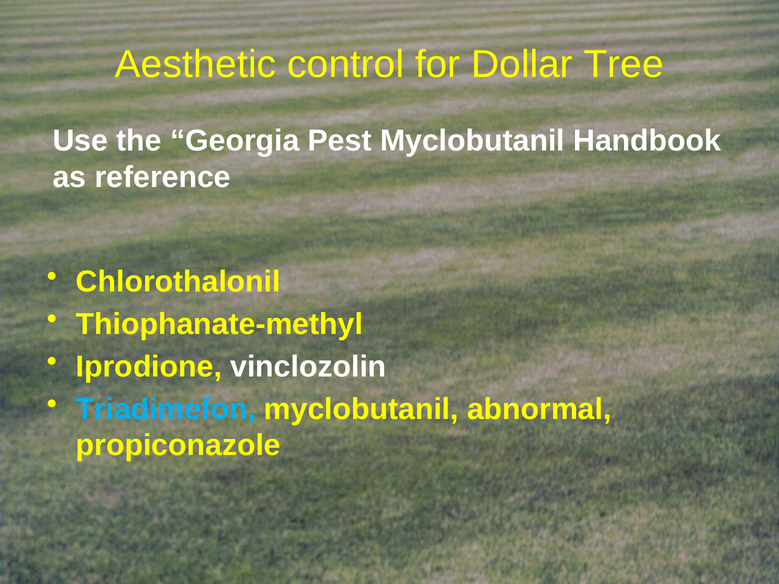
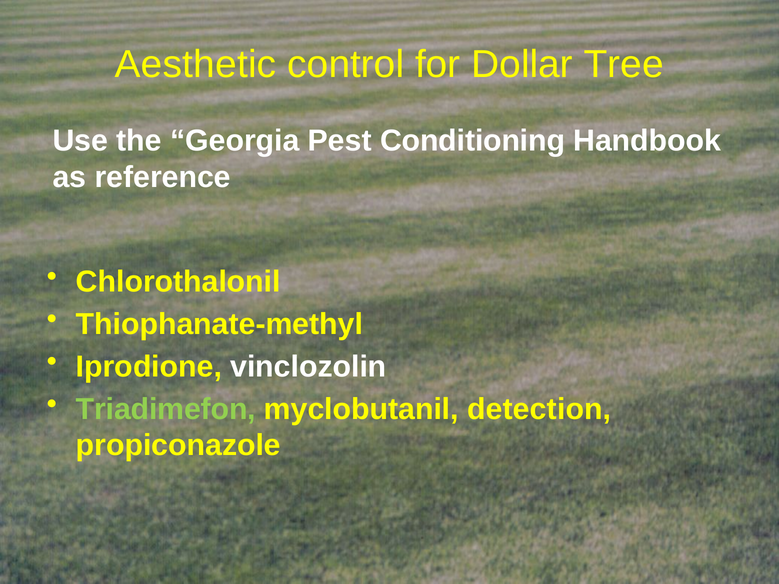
Pest Myclobutanil: Myclobutanil -> Conditioning
Triadimefon colour: light blue -> light green
abnormal: abnormal -> detection
